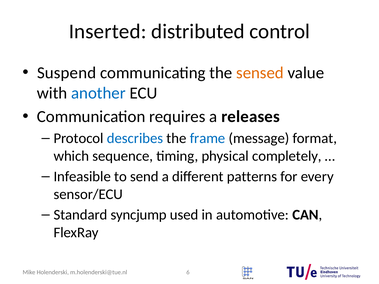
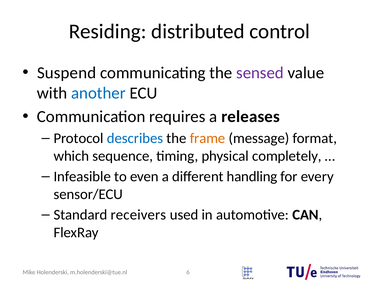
Inserted: Inserted -> Residing
sensed colour: orange -> purple
frame colour: blue -> orange
send: send -> even
patterns: patterns -> handling
syncjump: syncjump -> receivers
